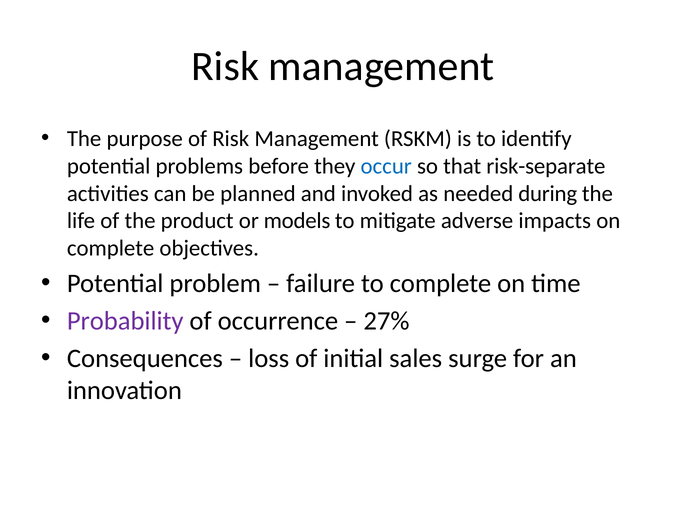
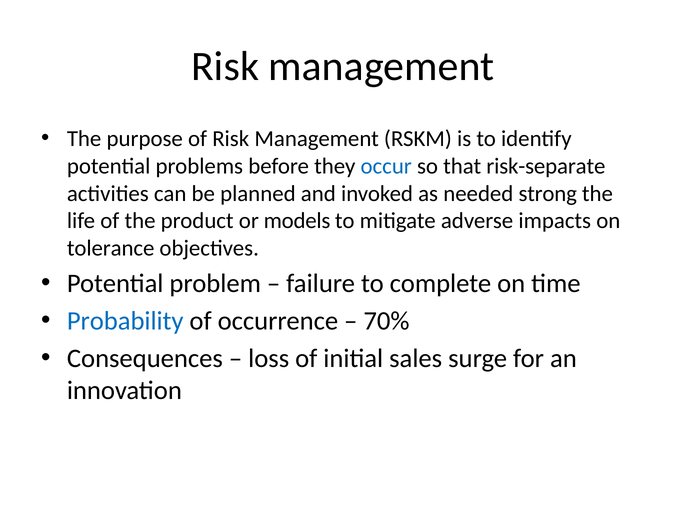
during: during -> strong
complete at (111, 249): complete -> tolerance
Probability colour: purple -> blue
27%: 27% -> 70%
